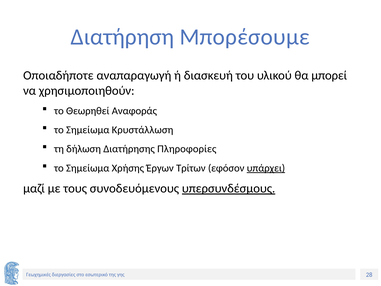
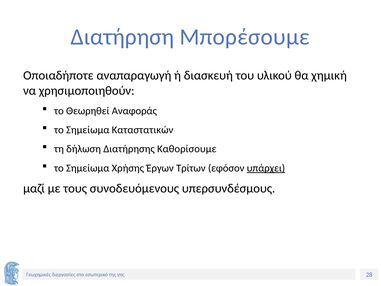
μπορεί: μπορεί -> χημική
Κρυστάλλωση: Κρυστάλλωση -> Καταστατικών
Πληροφορίες: Πληροφορίες -> Καθορίσουμε
υπερσυνδέσμους underline: present -> none
